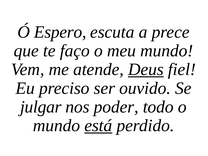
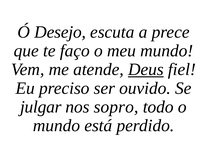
Espero: Espero -> Desejo
poder: poder -> sopro
está underline: present -> none
